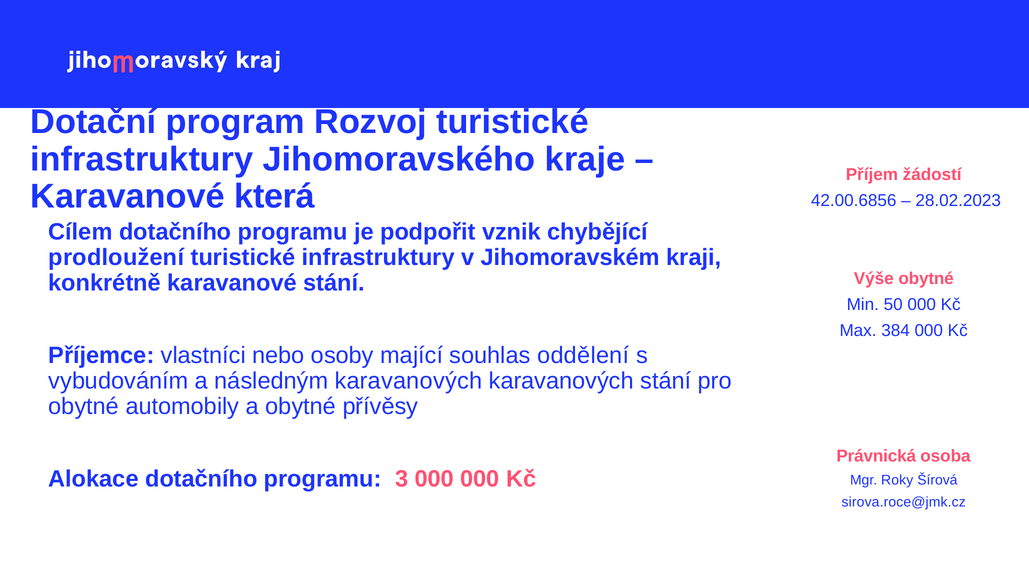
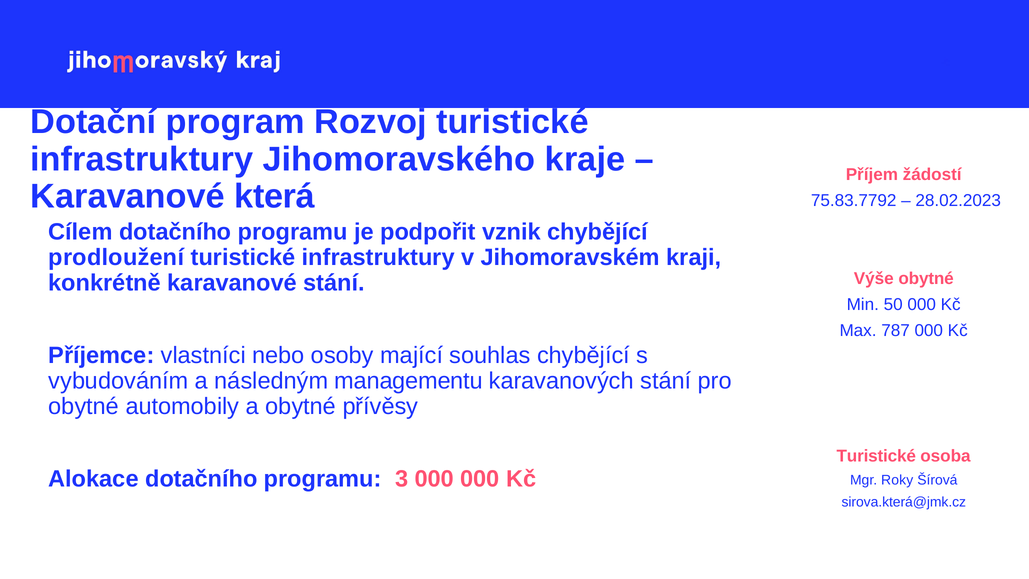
42.00.6856: 42.00.6856 -> 75.83.7792
384: 384 -> 787
souhlas oddělení: oddělení -> chybějící
následným karavanových: karavanových -> managementu
Právnická at (876, 456): Právnická -> Turistické
sirova.roce@jmk.cz: sirova.roce@jmk.cz -> sirova.která@jmk.cz
